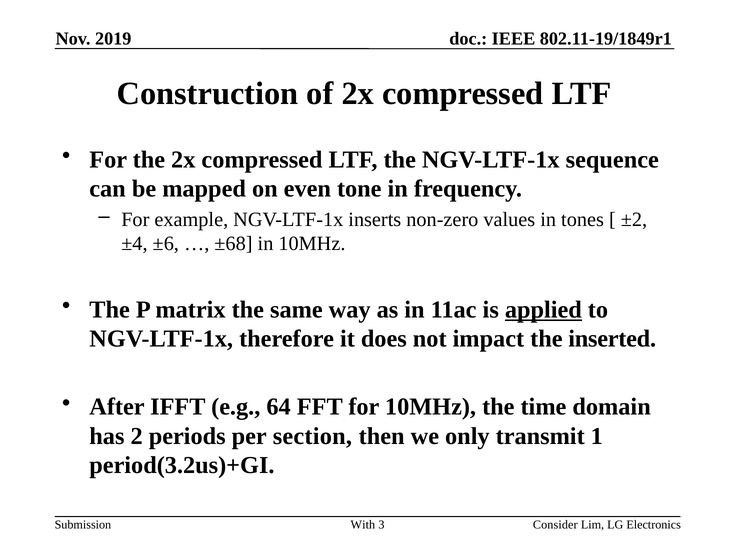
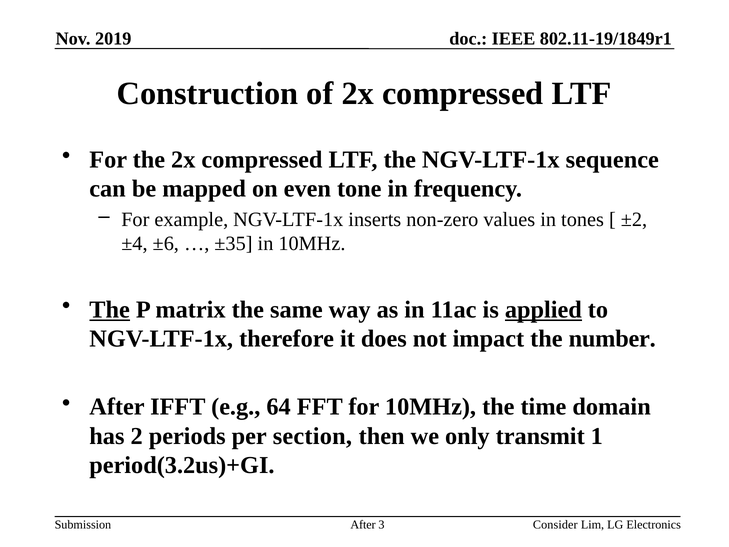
±68: ±68 -> ±35
The at (110, 310) underline: none -> present
inserted: inserted -> number
With at (363, 524): With -> After
